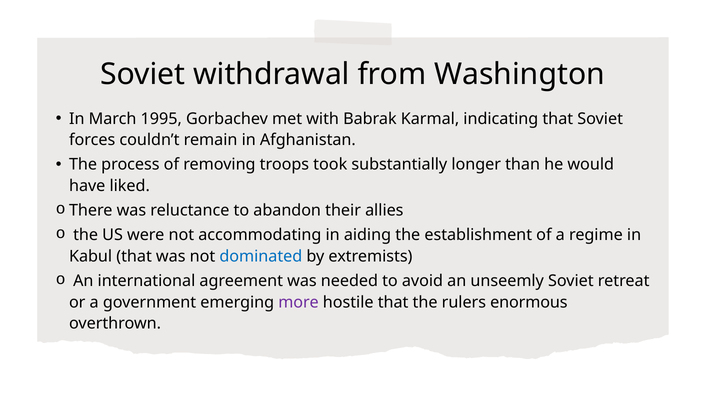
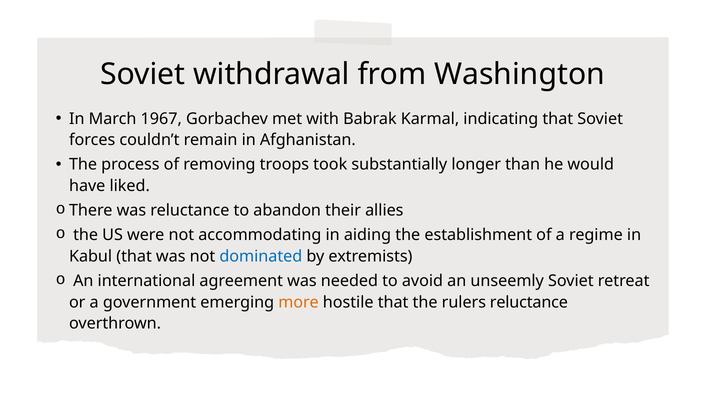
1995: 1995 -> 1967
more colour: purple -> orange
rulers enormous: enormous -> reluctance
